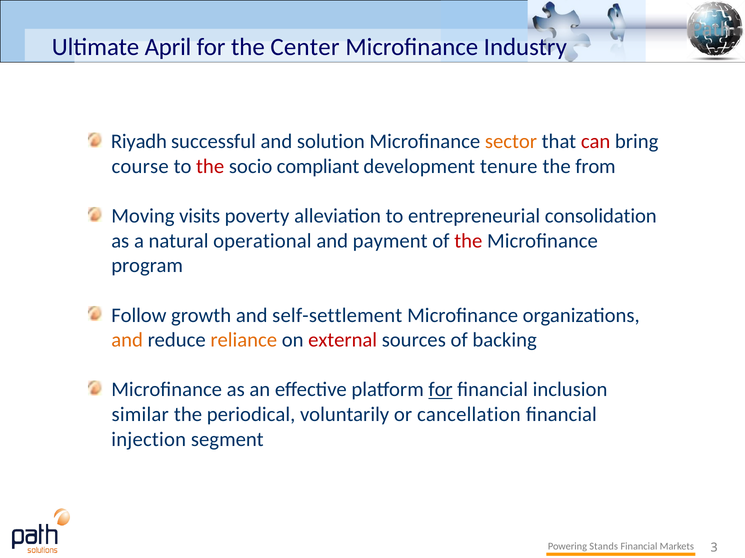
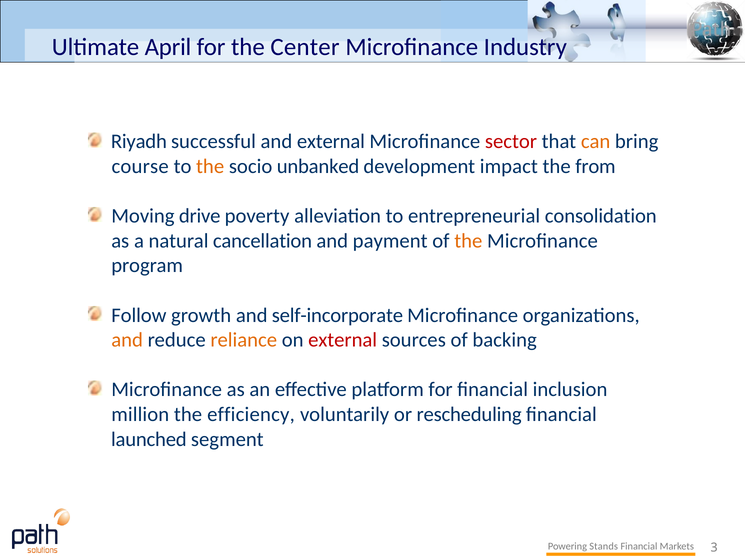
and solution: solution -> external
sector colour: orange -> red
can colour: red -> orange
the at (210, 167) colour: red -> orange
compliant: compliant -> unbanked
tenure: tenure -> impact
visits: visits -> drive
operational: operational -> cancellation
the at (468, 241) colour: red -> orange
self-settlement: self-settlement -> self-incorporate
for at (441, 390) underline: present -> none
similar: similar -> million
periodical: periodical -> efficiency
cancellation: cancellation -> rescheduling
injection: injection -> launched
